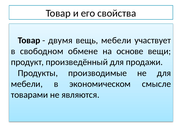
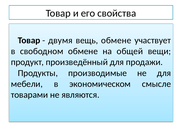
вещь мебели: мебели -> обмене
основе: основе -> общей
